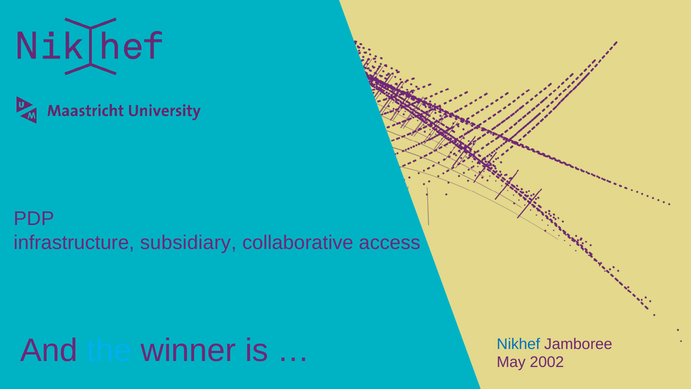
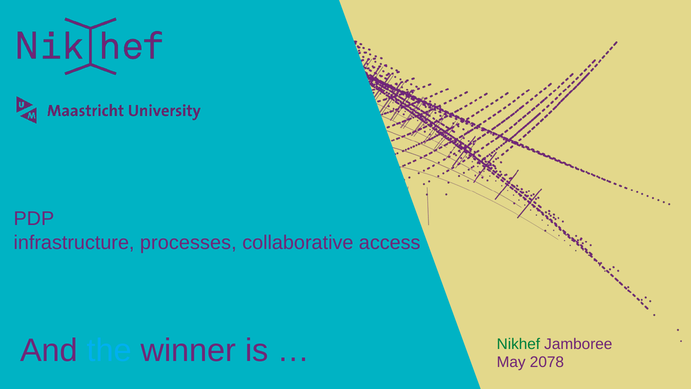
subsidiary: subsidiary -> processes
Nikhef colour: blue -> green
2002: 2002 -> 2078
